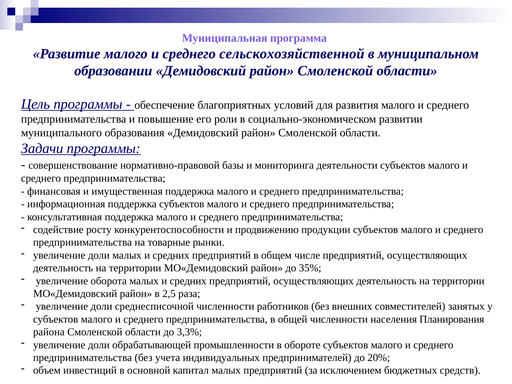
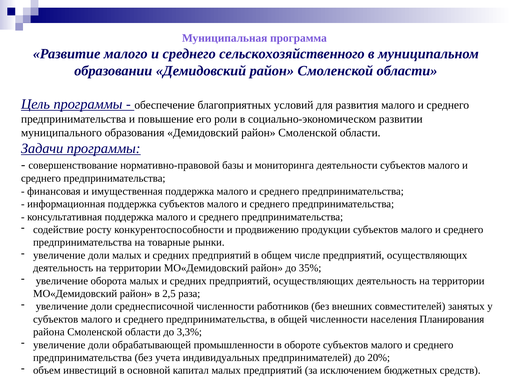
сельскохозяйственной: сельскохозяйственной -> сельскохозяйственного
